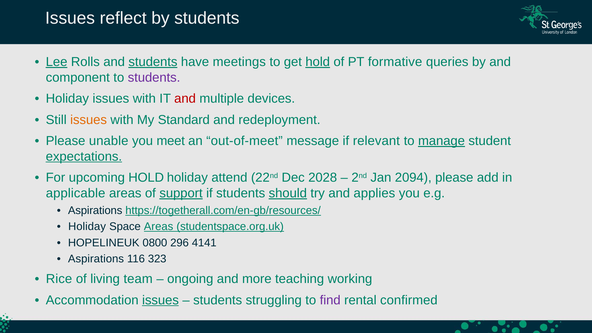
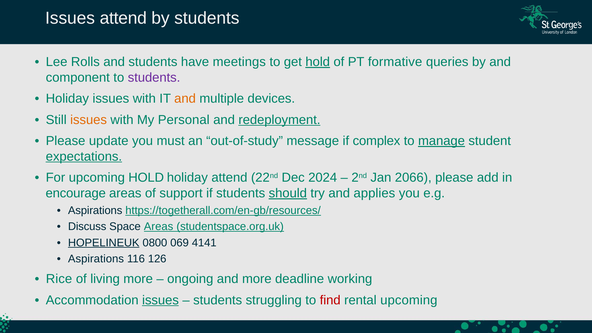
Issues reflect: reflect -> attend
Lee underline: present -> none
students at (153, 62) underline: present -> none
and at (185, 99) colour: red -> orange
Standard: Standard -> Personal
redeployment underline: none -> present
unable: unable -> update
meet: meet -> must
out-of-meet: out-of-meet -> out-of-study
relevant: relevant -> complex
2028: 2028 -> 2024
2094: 2094 -> 2066
applicable: applicable -> encourage
support underline: present -> none
Holiday at (87, 227): Holiday -> Discuss
HOPELINEUK underline: none -> present
296: 296 -> 069
323: 323 -> 126
living team: team -> more
teaching: teaching -> deadline
find colour: purple -> red
rental confirmed: confirmed -> upcoming
